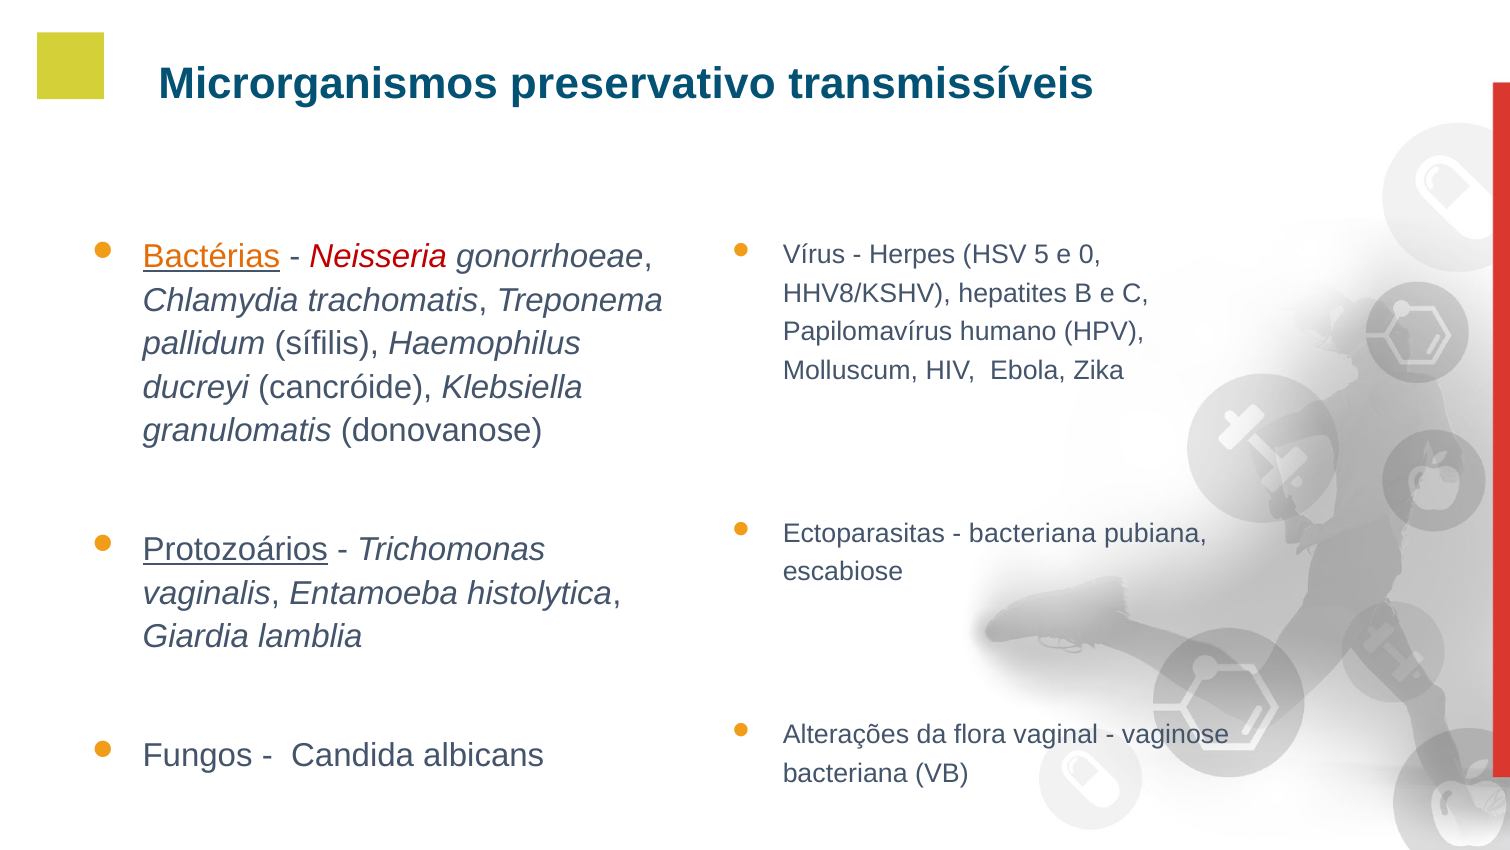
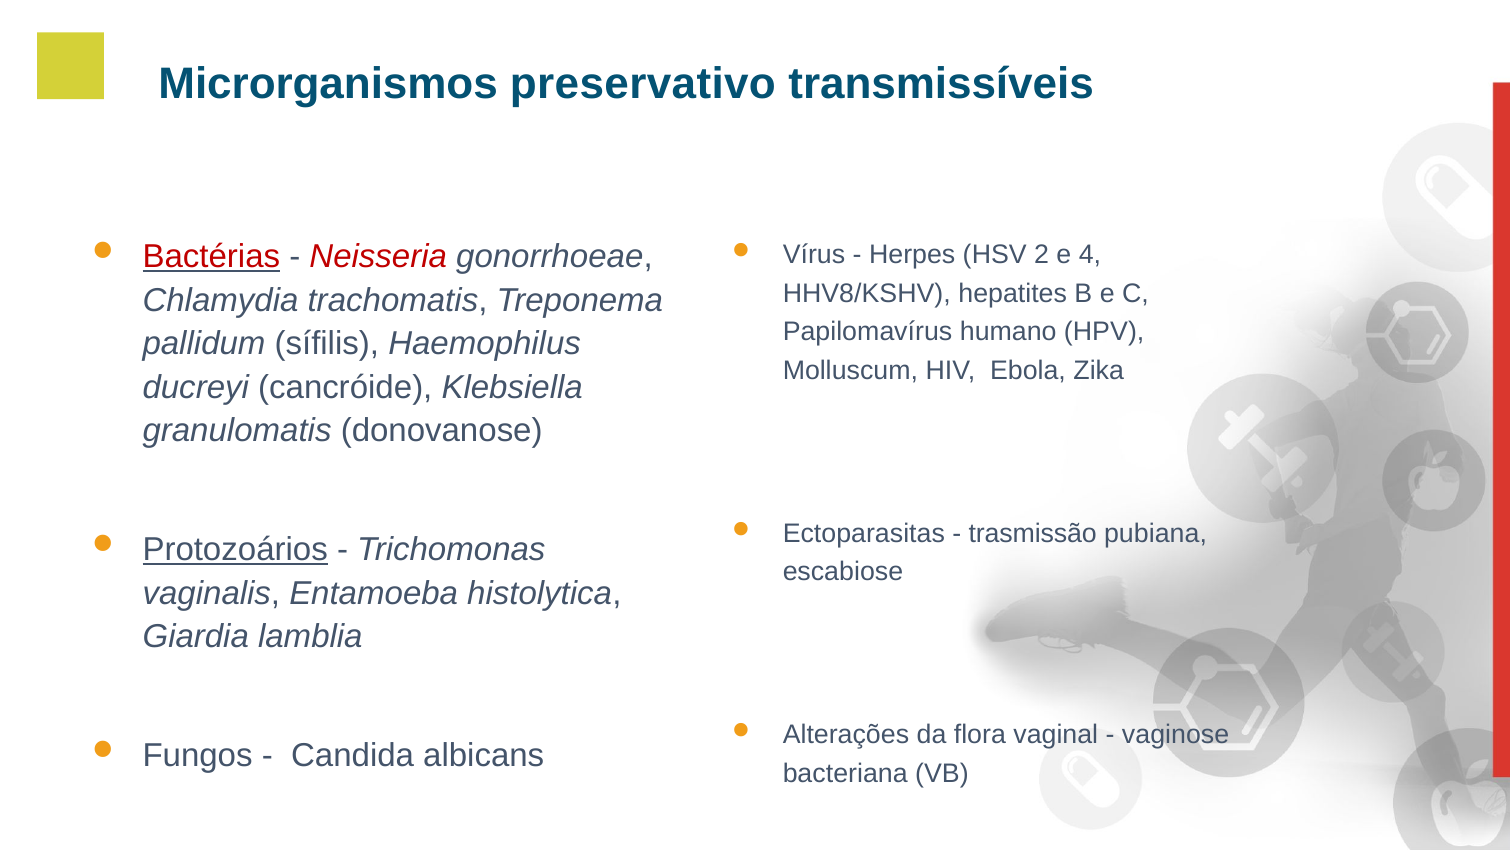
Bactérias colour: orange -> red
5: 5 -> 2
0: 0 -> 4
bacteriana at (1033, 533): bacteriana -> trasmissão
